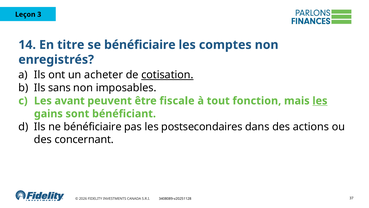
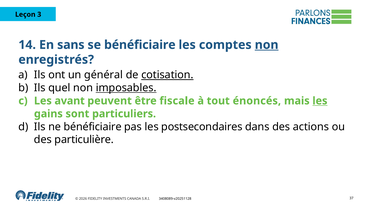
titre: titre -> sans
non at (267, 45) underline: none -> present
acheter: acheter -> général
sans: sans -> quel
imposables underline: none -> present
fonction: fonction -> énoncés
bénéficiant: bénéficiant -> particuliers
concernant: concernant -> particulière
